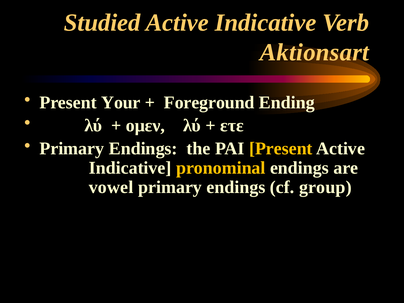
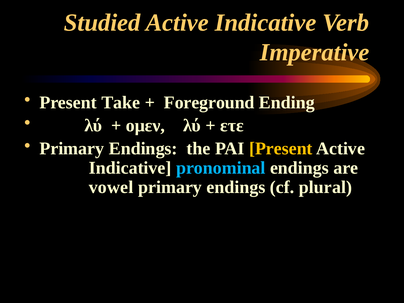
Aktionsart: Aktionsart -> Imperative
Your: Your -> Take
pronominal colour: yellow -> light blue
group: group -> plural
